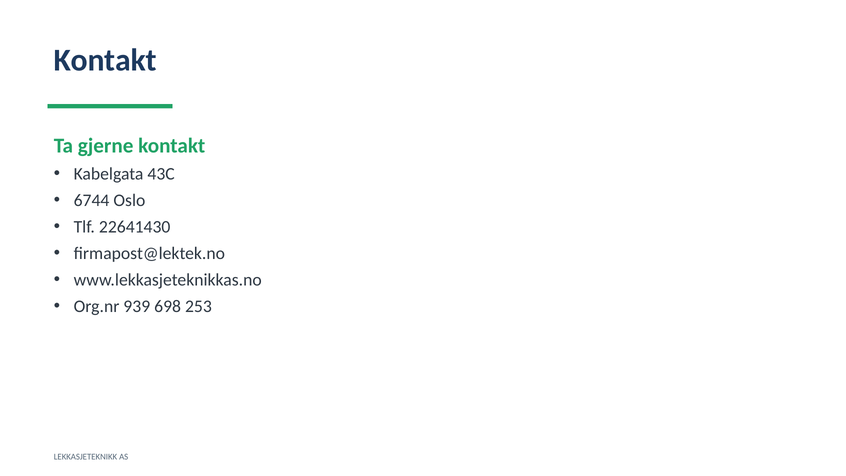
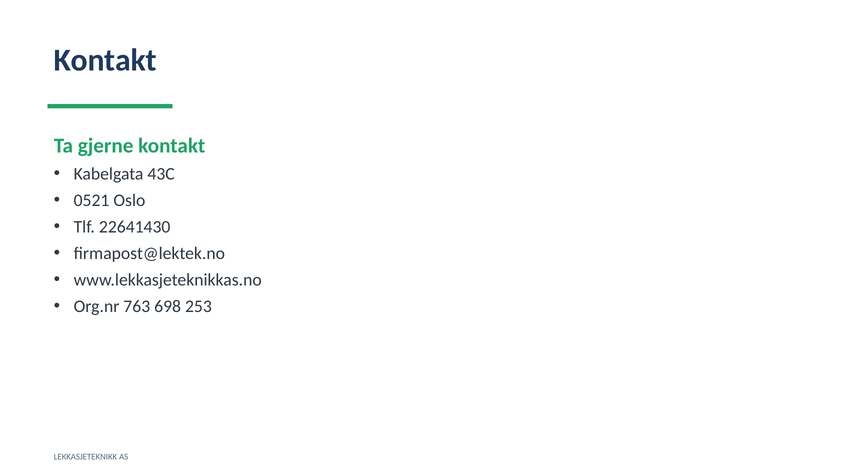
6744: 6744 -> 0521
939: 939 -> 763
